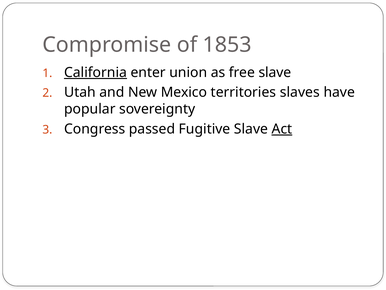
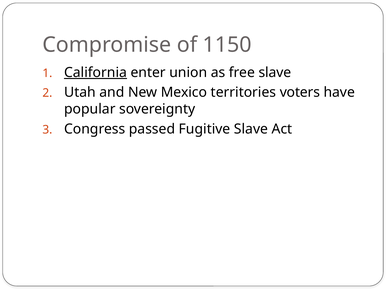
1853: 1853 -> 1150
slaves: slaves -> voters
Act underline: present -> none
